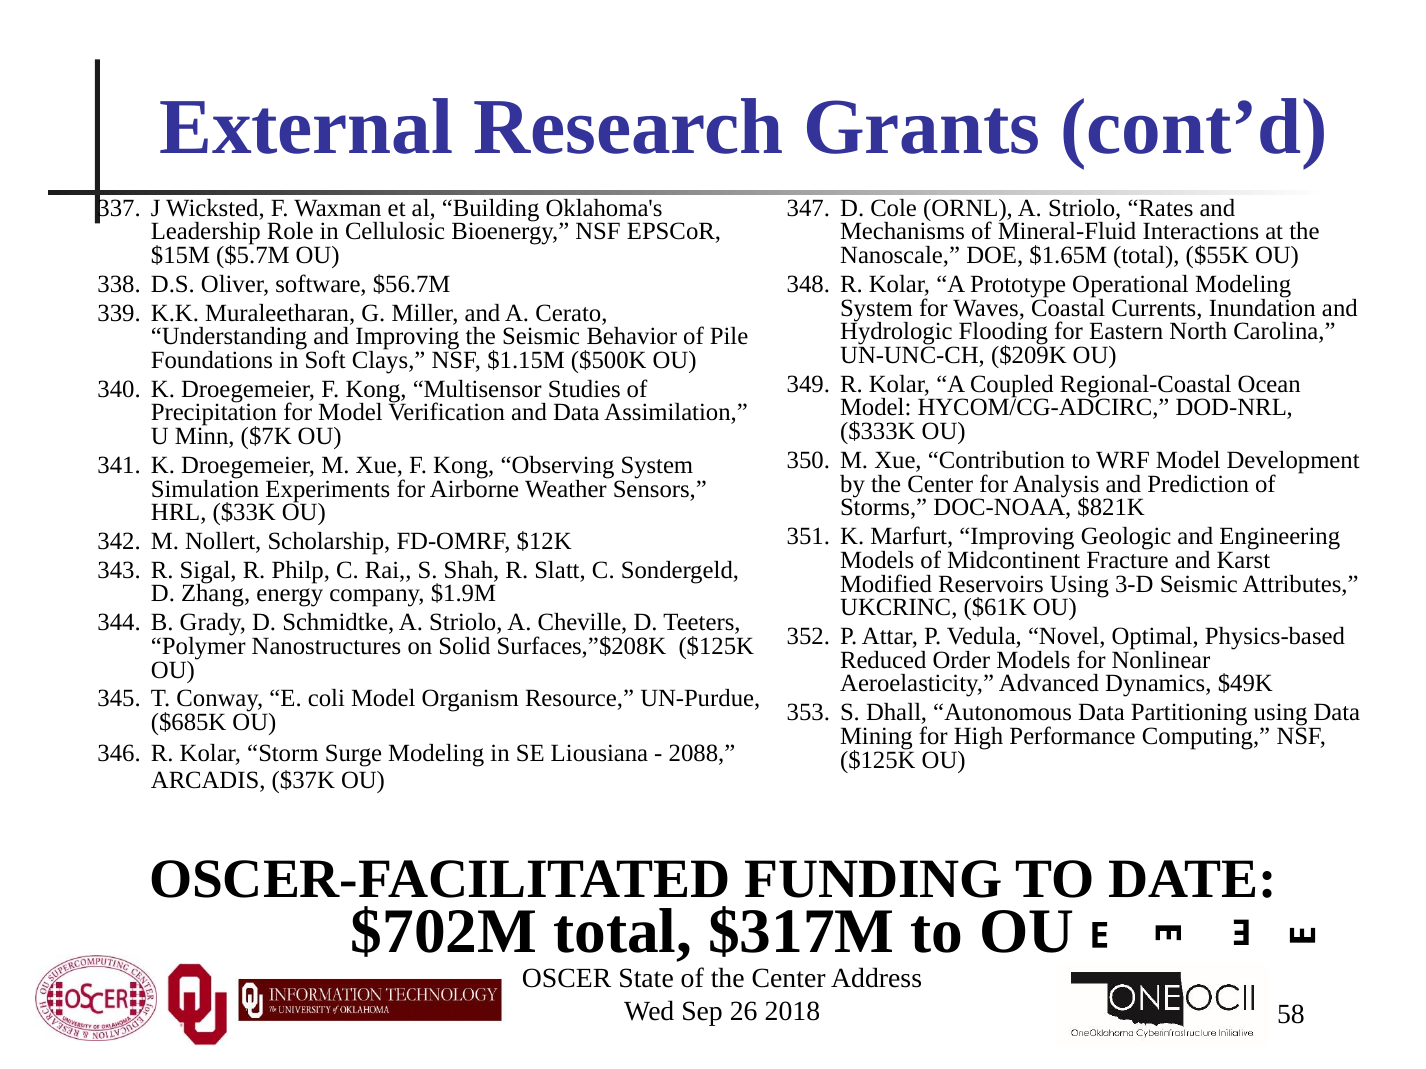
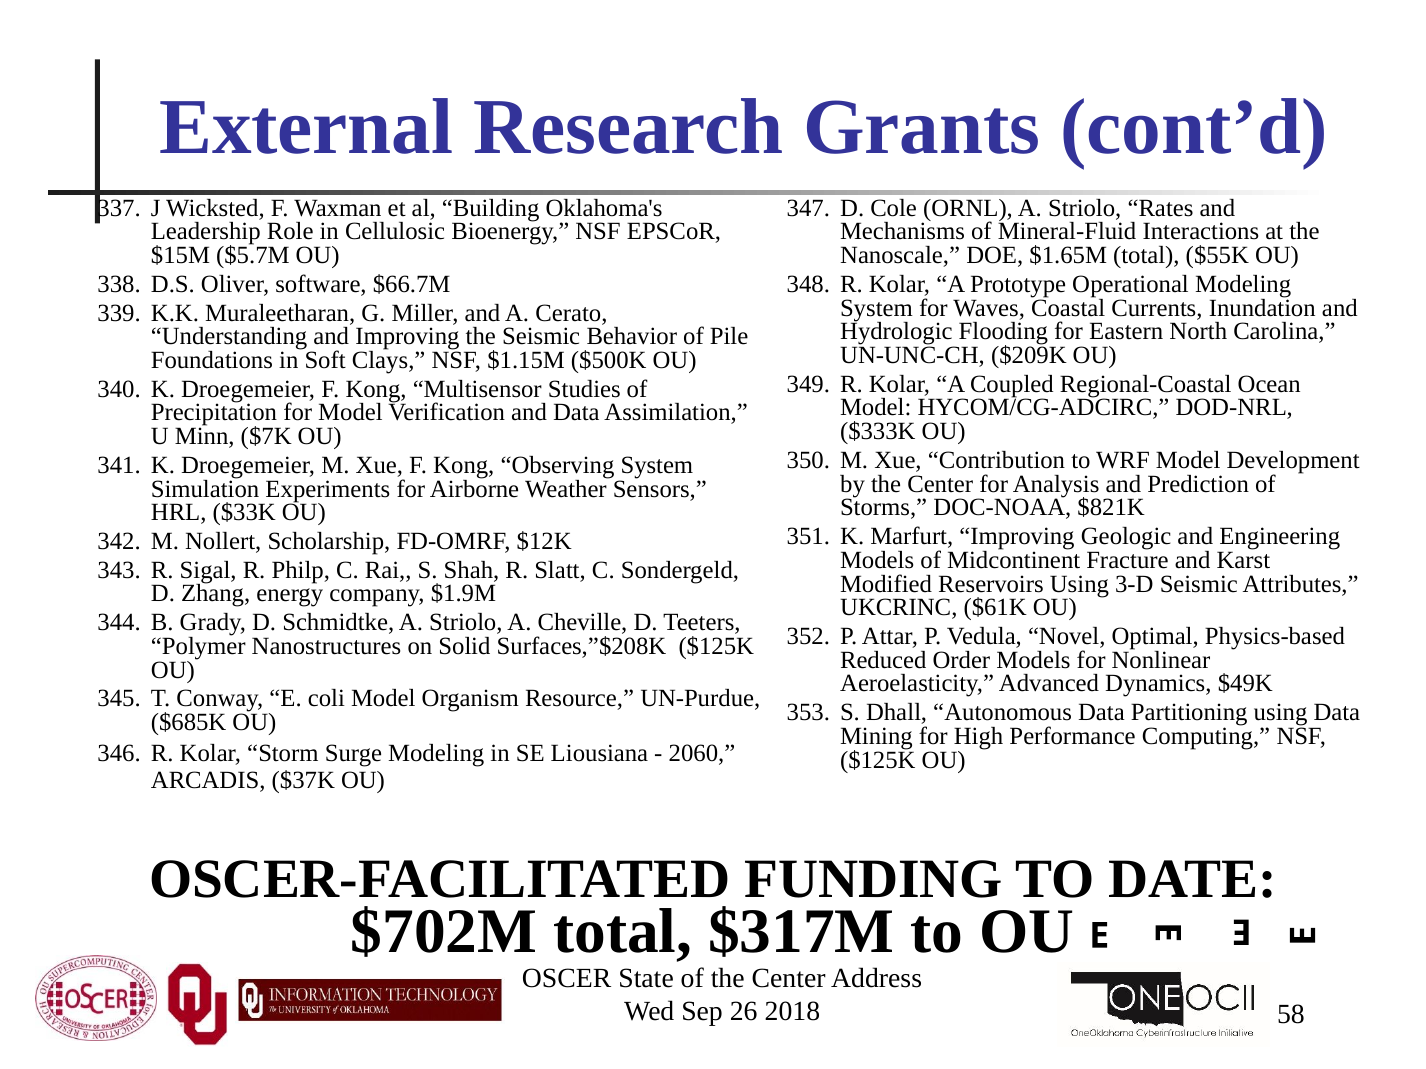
$56.7M: $56.7M -> $66.7M
2088: 2088 -> 2060
